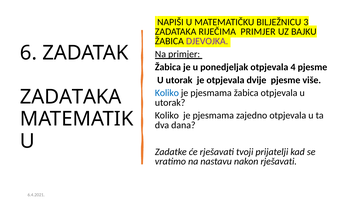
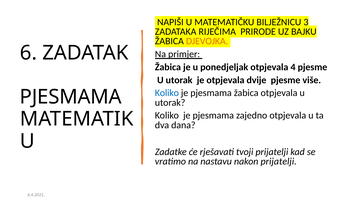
PRIMJER at (258, 32): PRIMJER -> PRIRODE
DJEVOJKA colour: purple -> orange
ZADATAKA at (71, 97): ZADATAKA -> PJESMAMA
nakon rješavati: rješavati -> prijatelji
